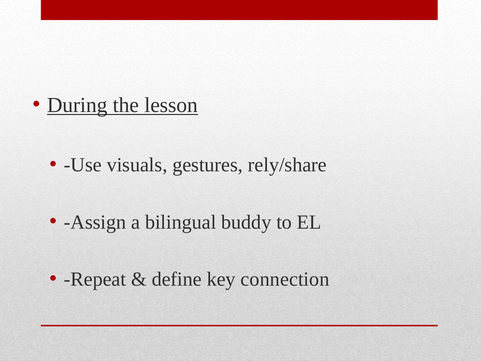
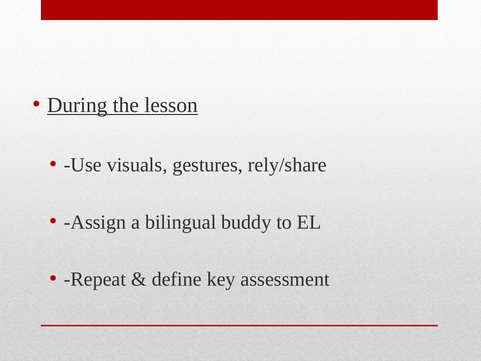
connection: connection -> assessment
